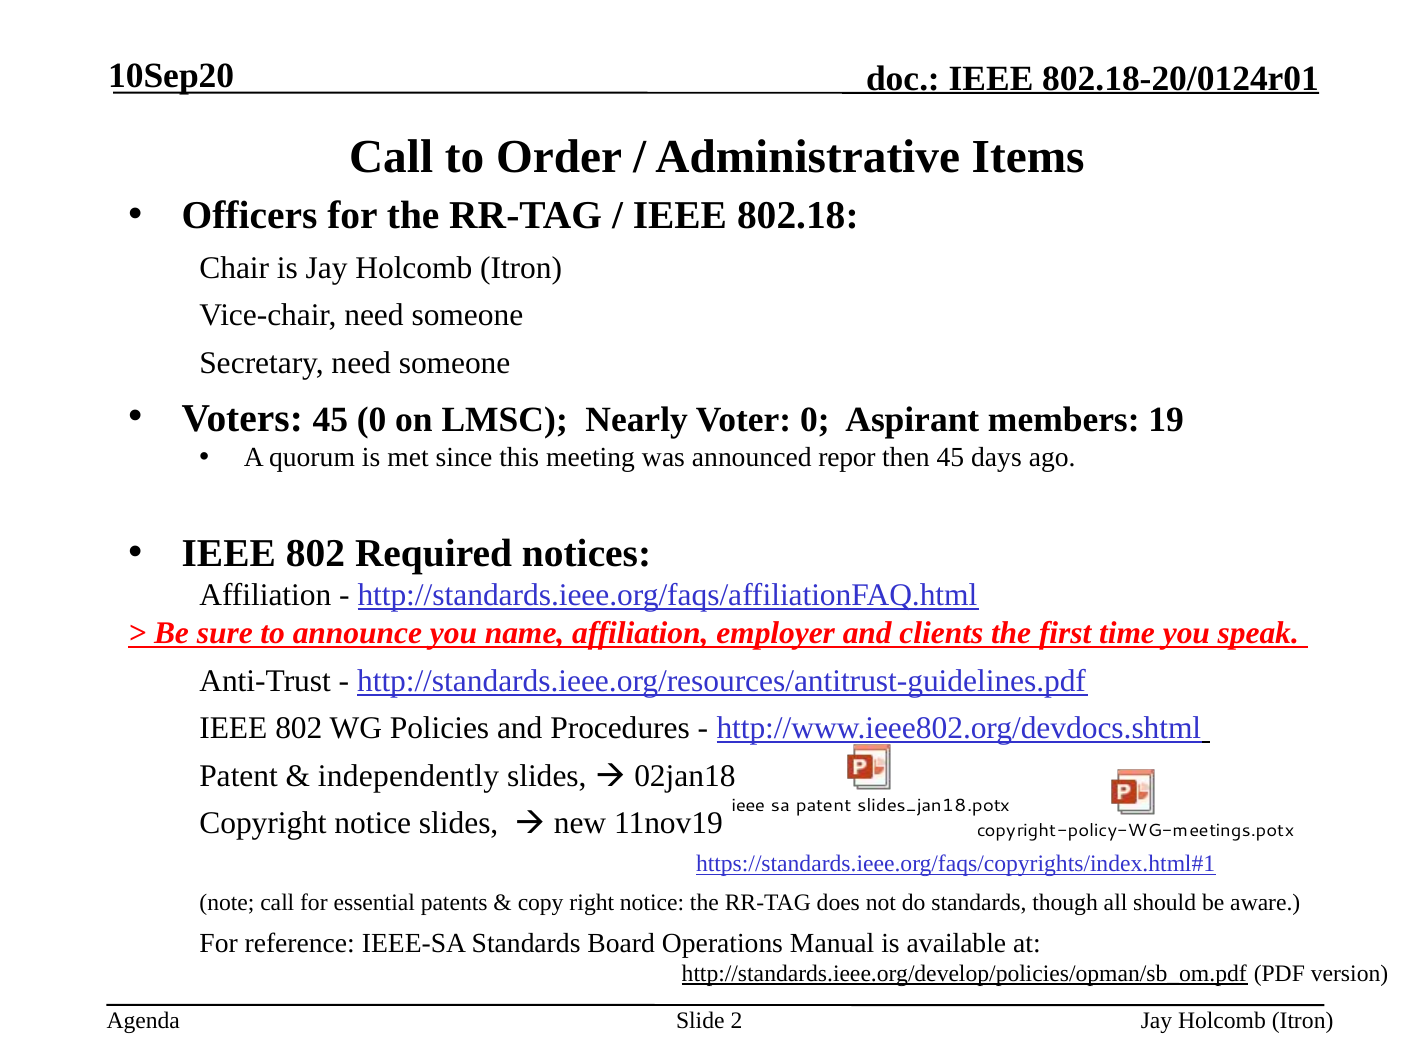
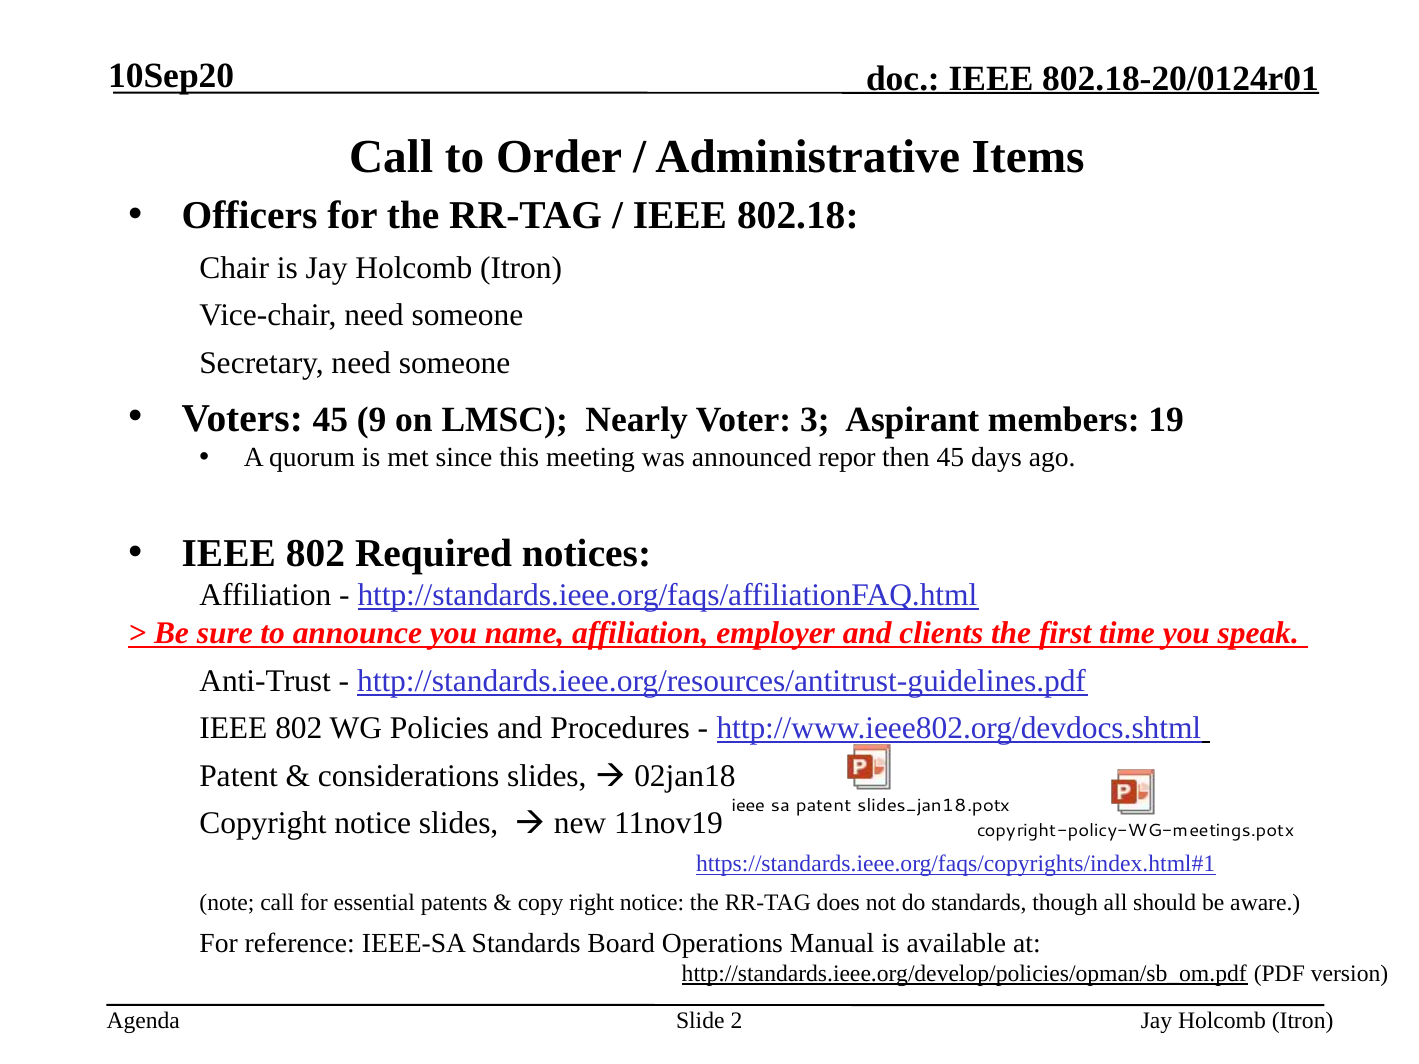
45 0: 0 -> 9
Voter 0: 0 -> 3
independently: independently -> considerations
